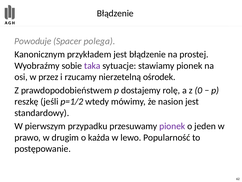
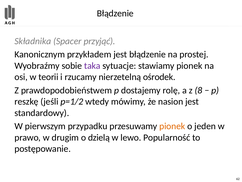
Powoduje: Powoduje -> Składnika
polega: polega -> przyjąć
przez: przez -> teorii
0: 0 -> 8
pionek at (172, 126) colour: purple -> orange
każda: każda -> dzielą
